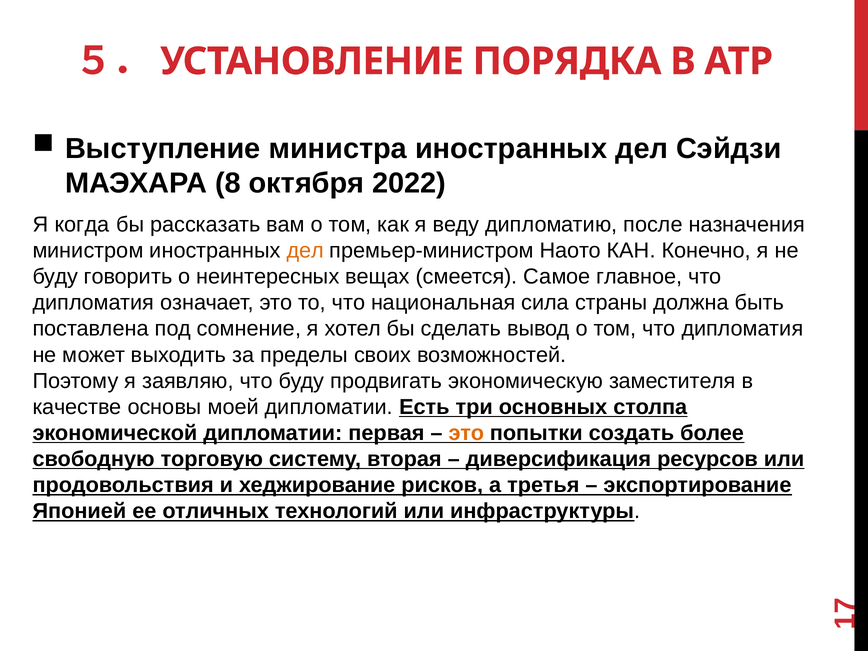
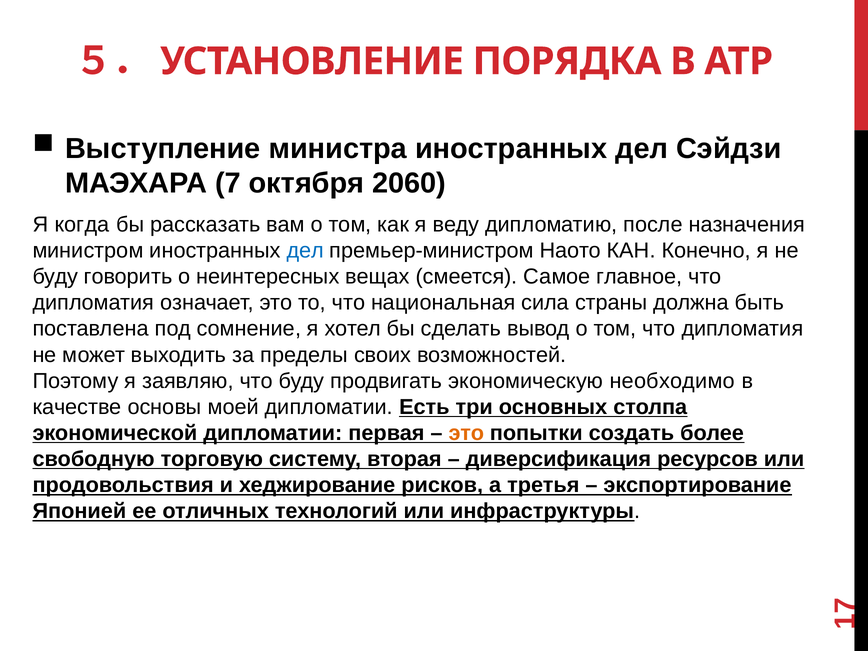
МАЭХАРА 8: 8 -> 7
2022: 2022 -> 2060
дел at (305, 251) colour: orange -> blue
заместителя: заместителя -> необходимо
